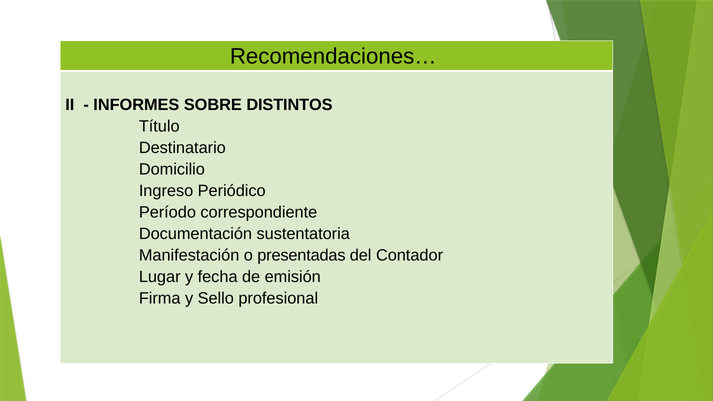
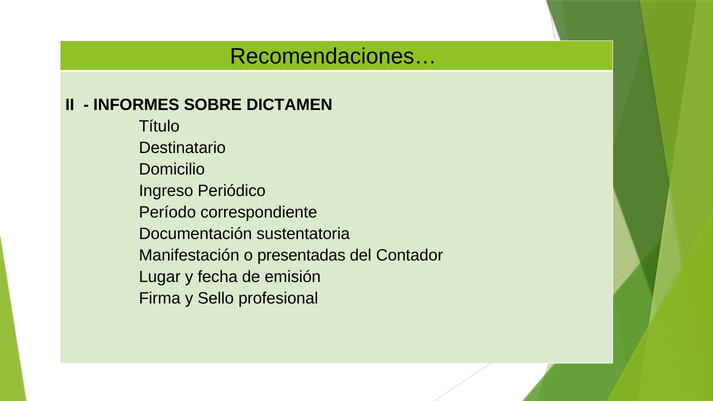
DISTINTOS: DISTINTOS -> DICTAMEN
